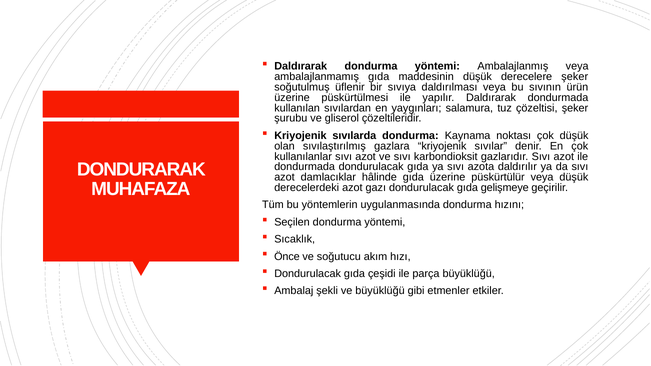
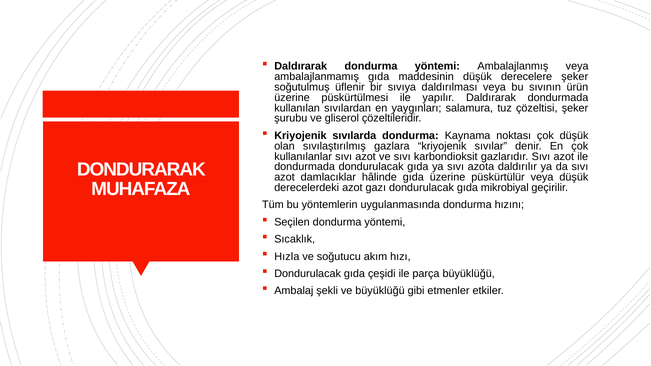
gelişmeye: gelişmeye -> mikrobiyal
Önce: Önce -> Hızla
